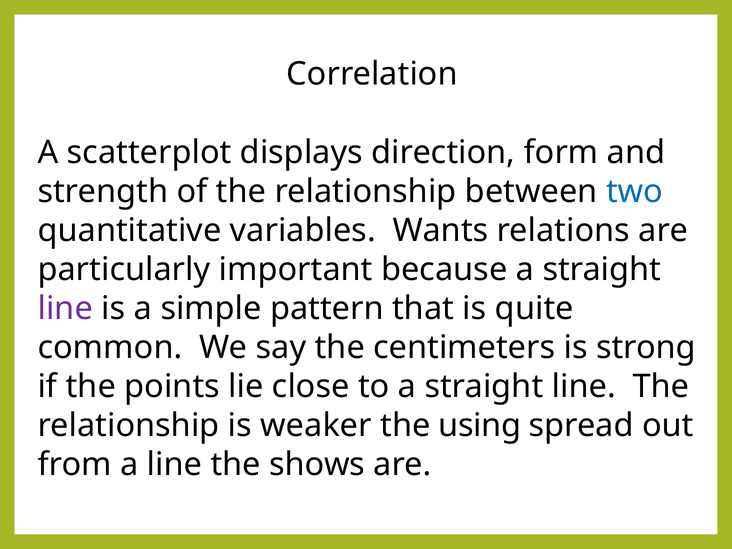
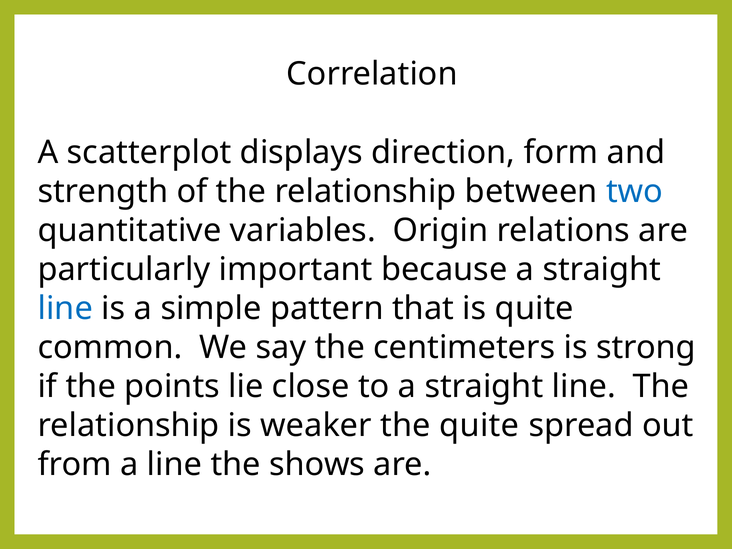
Wants: Wants -> Origin
line at (65, 308) colour: purple -> blue
the using: using -> quite
